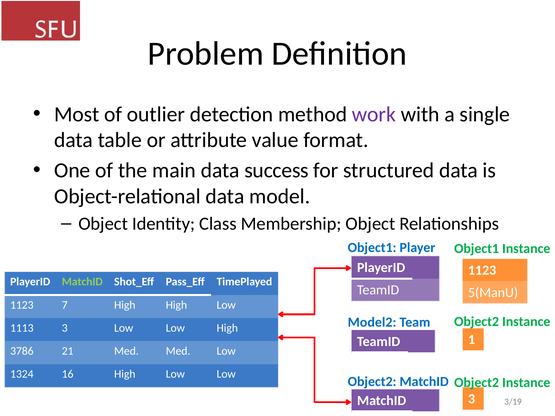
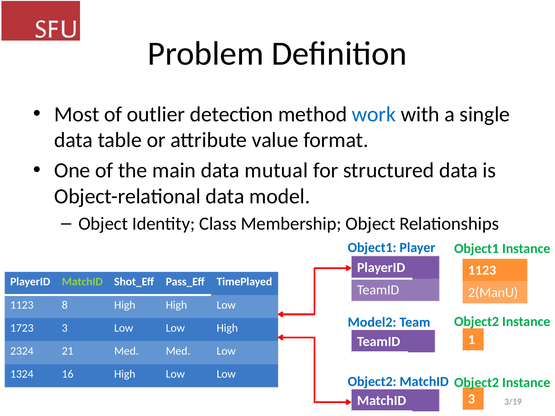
work colour: purple -> blue
success: success -> mutual
5(ManU: 5(ManU -> 2(ManU
7: 7 -> 8
1113: 1113 -> 1723
3786: 3786 -> 2324
